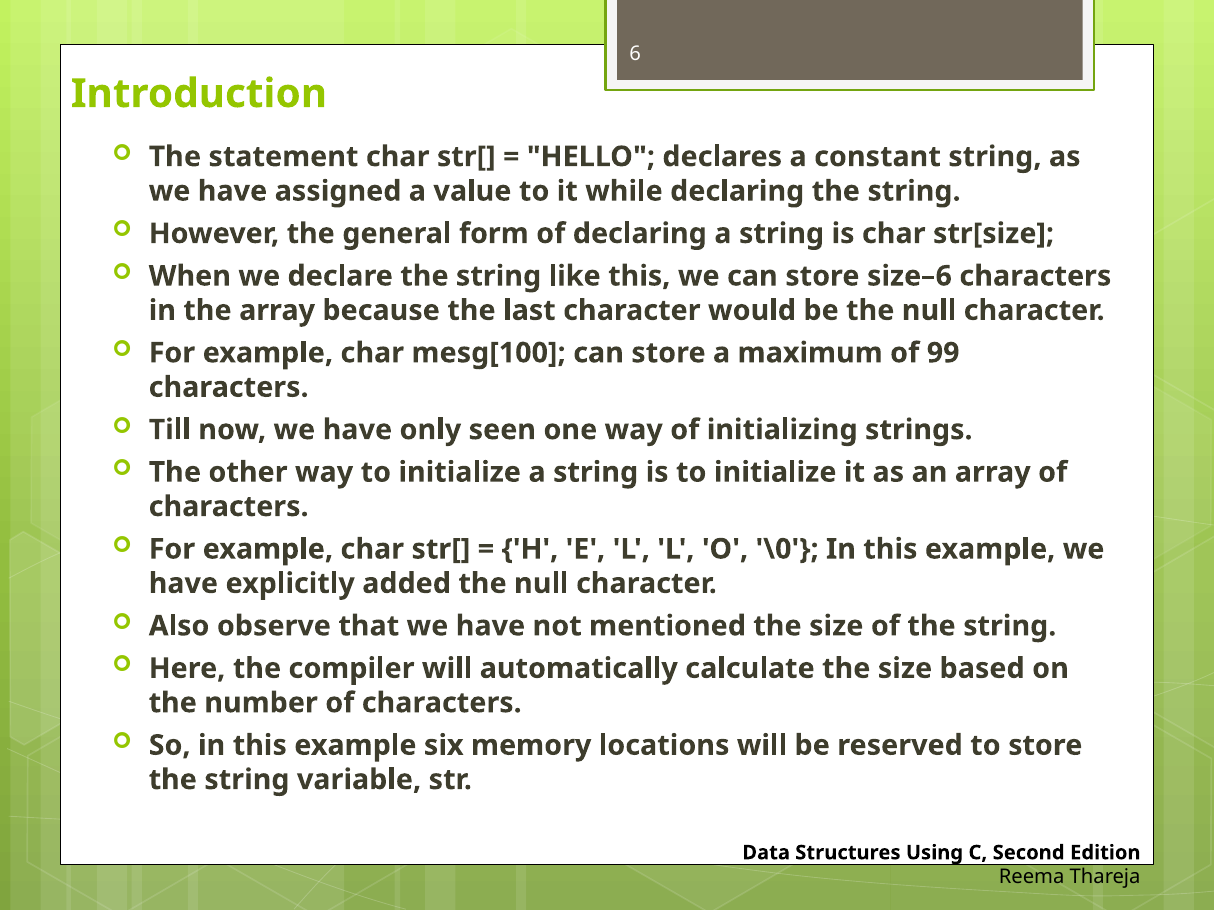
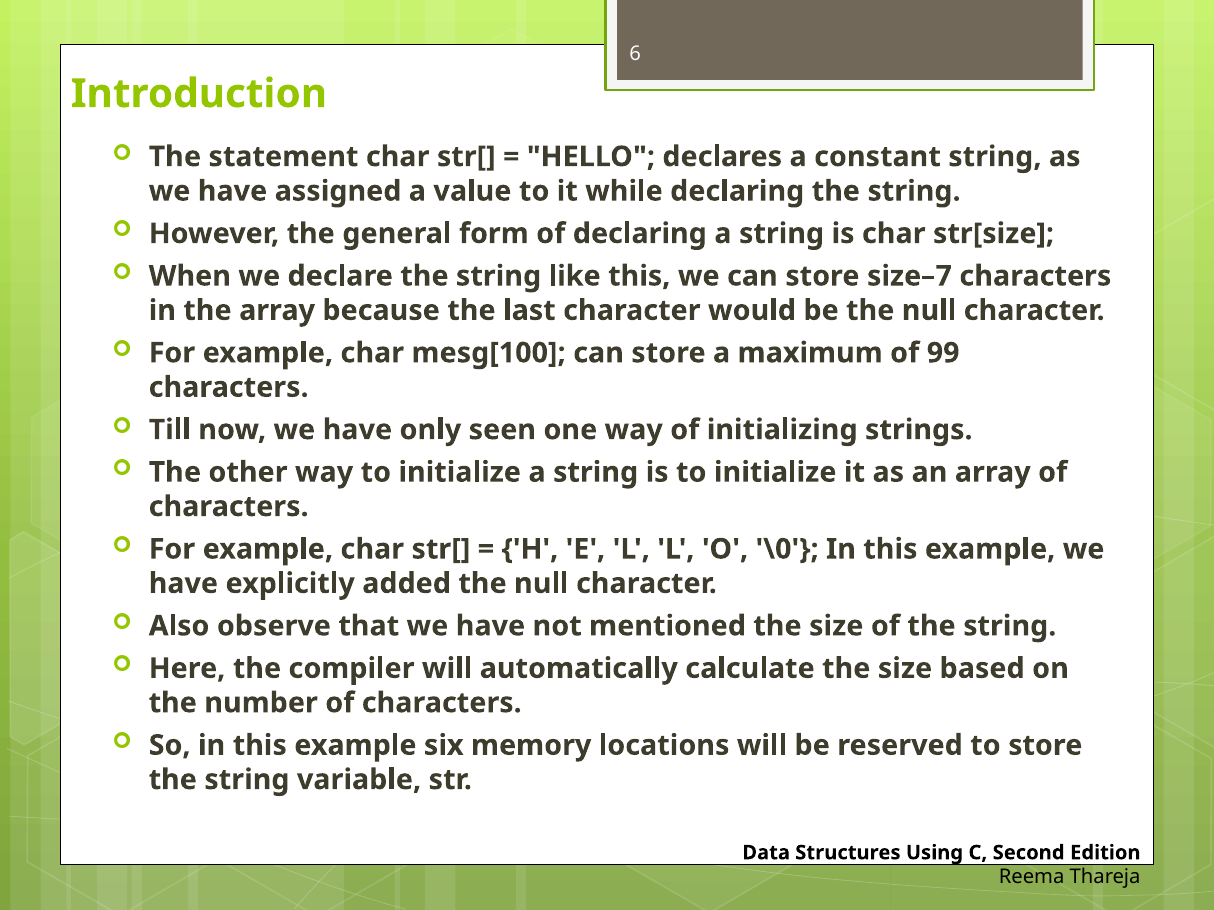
size–6: size–6 -> size–7
